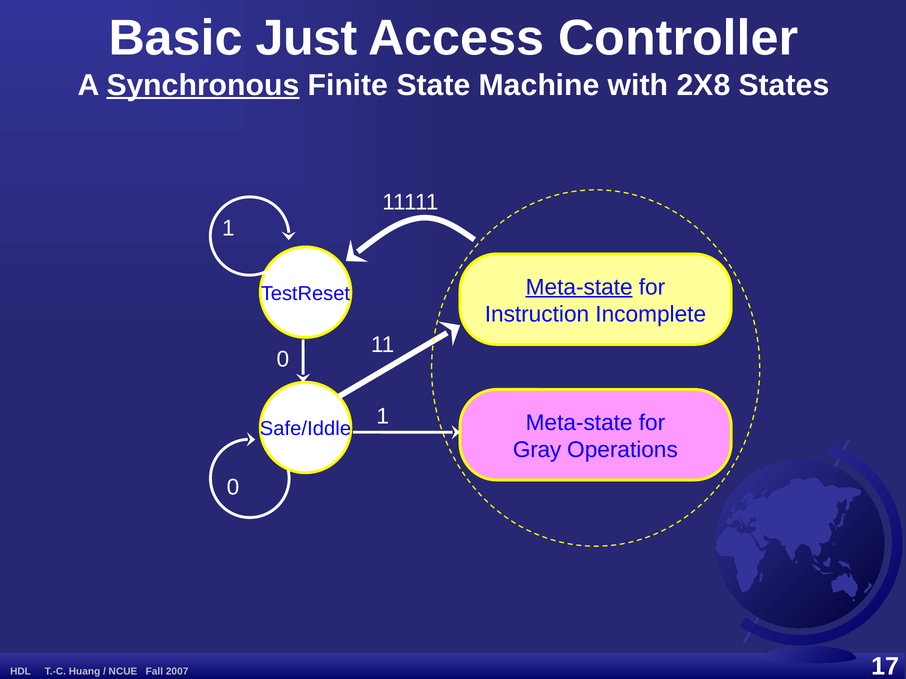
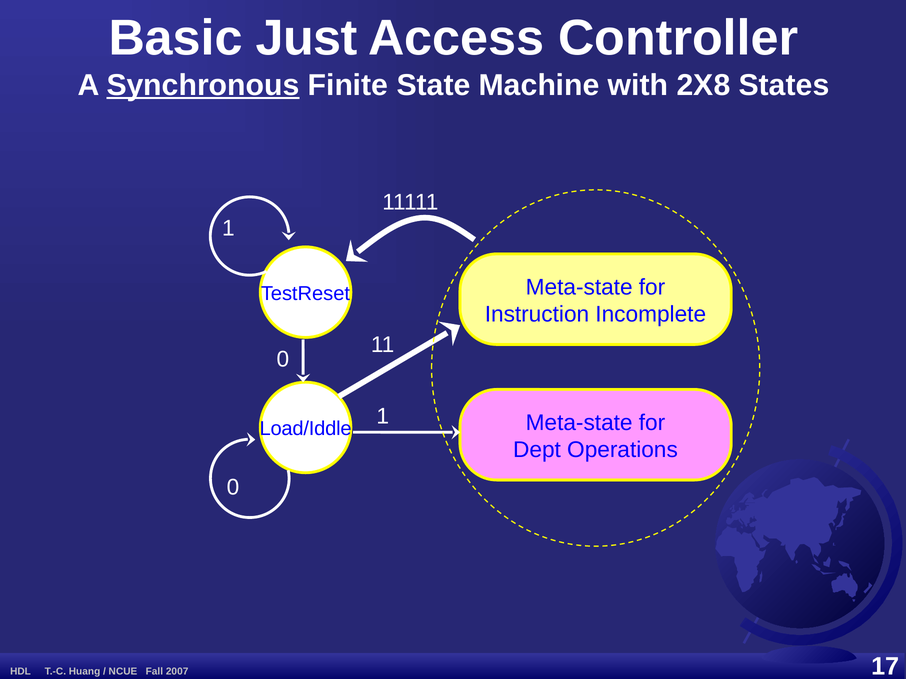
Meta-state at (579, 287) underline: present -> none
Safe/Iddle: Safe/Iddle -> Load/Iddle
Gray: Gray -> Dept
